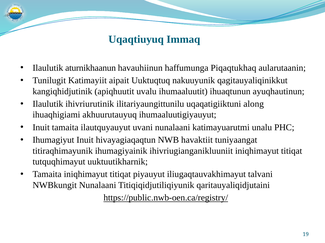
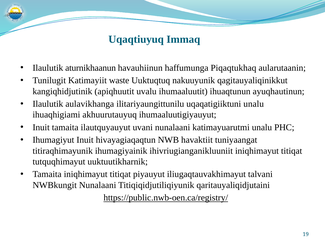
aipait: aipait -> waste
ihivriurutinik: ihivriurutinik -> aulavikhanga
uqaqatigiiktuni along: along -> unalu
